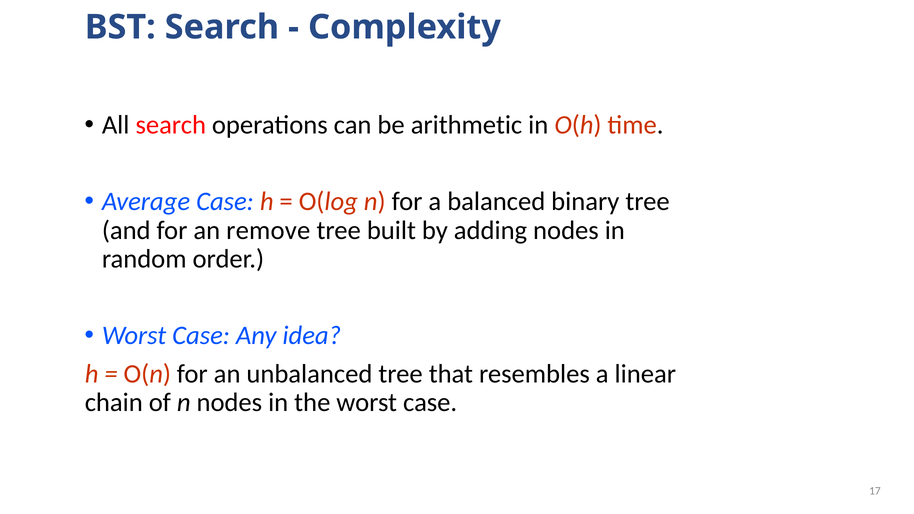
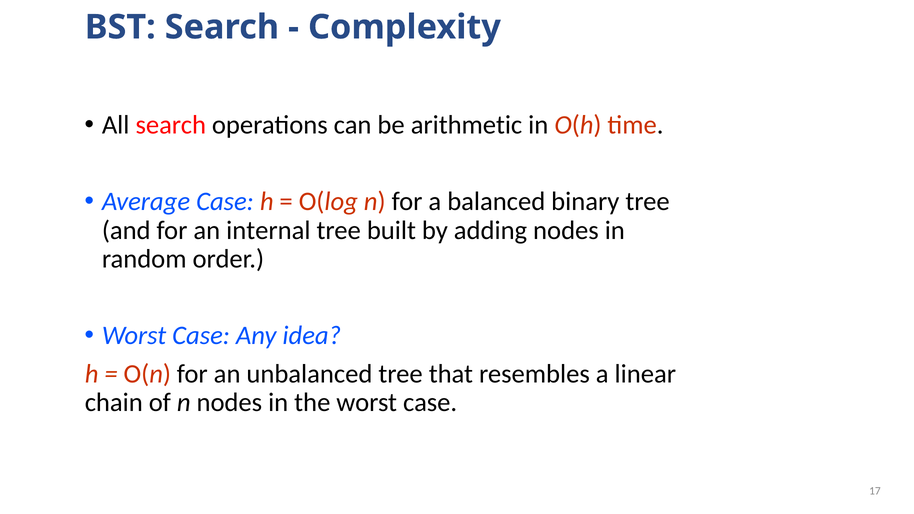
remove: remove -> internal
